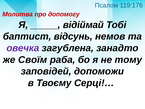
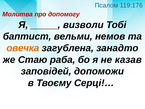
відіймай: відіймай -> визволи
відсунь: відсунь -> вельми
овечка colour: purple -> orange
Своїм: Своїм -> Стаю
тому: тому -> казав
